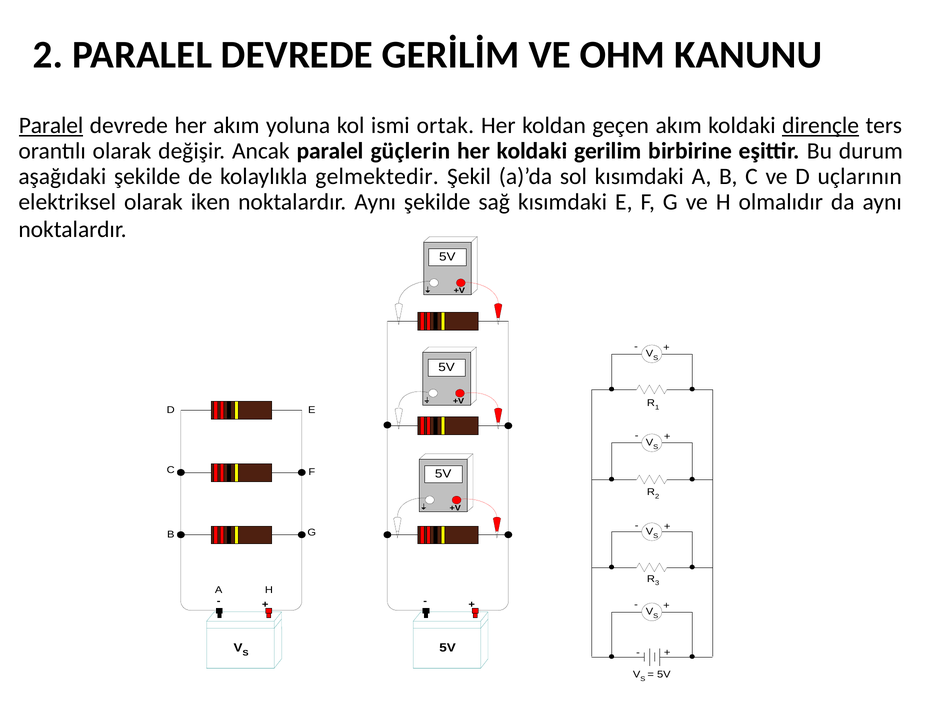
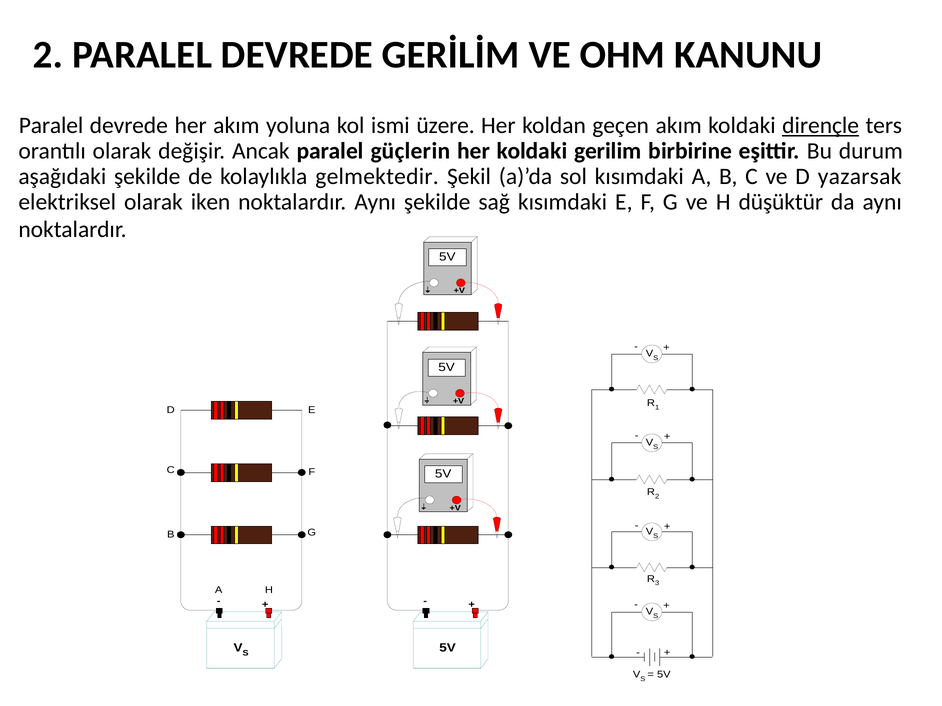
Paralel at (51, 126) underline: present -> none
ortak: ortak -> üzere
uçlarının: uçlarının -> yazarsak
olmalıdır: olmalıdır -> düşüktür
